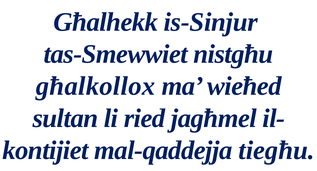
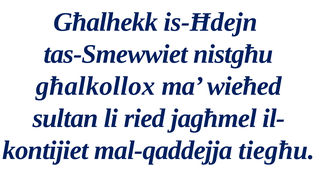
is-Sinjur: is-Sinjur -> is-Ħdejn
